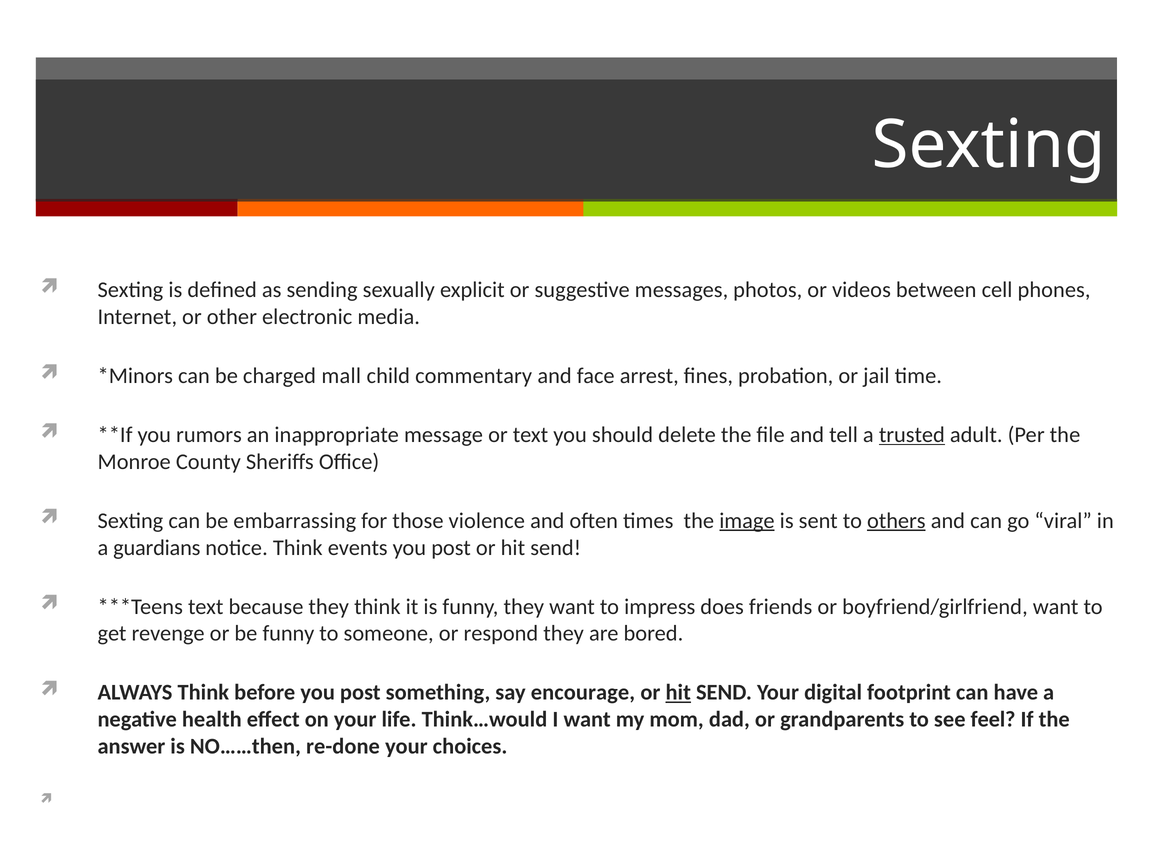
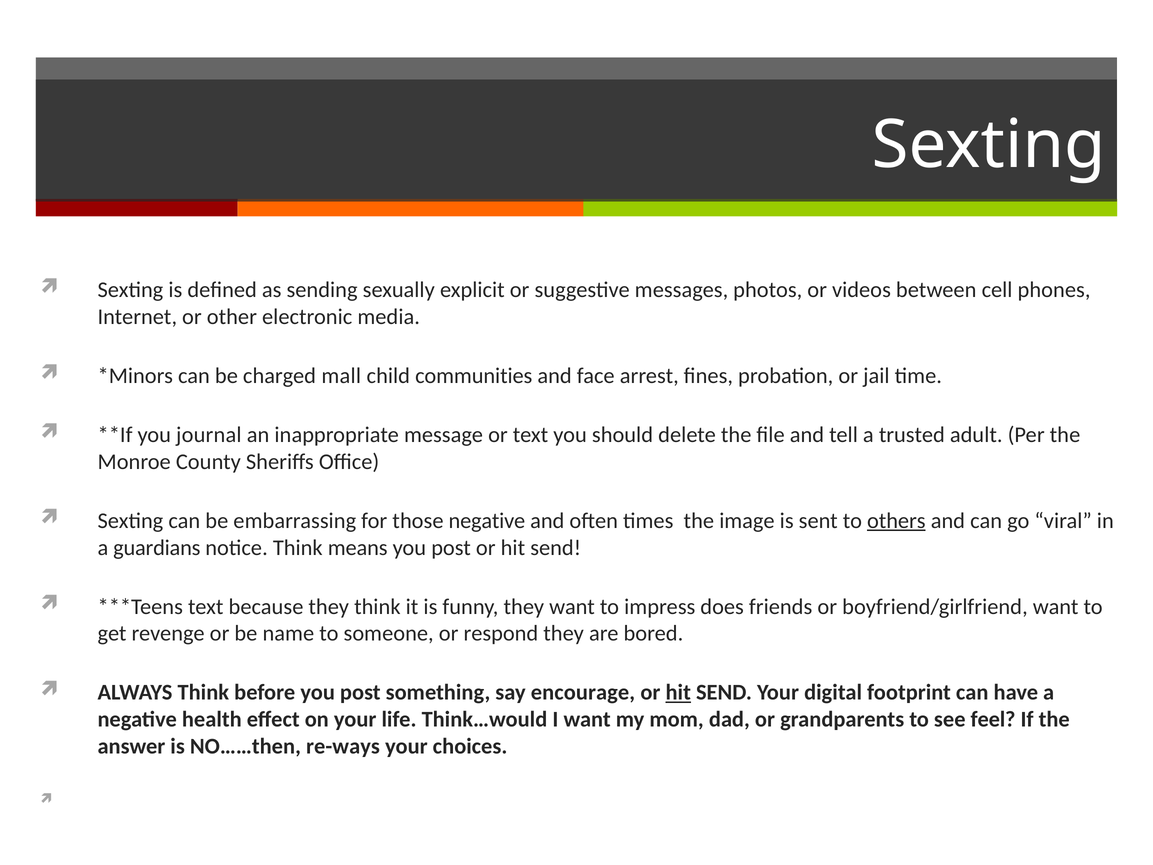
commentary: commentary -> communities
rumors: rumors -> journal
trusted underline: present -> none
those violence: violence -> negative
image underline: present -> none
events: events -> means
be funny: funny -> name
re-done: re-done -> re-ways
